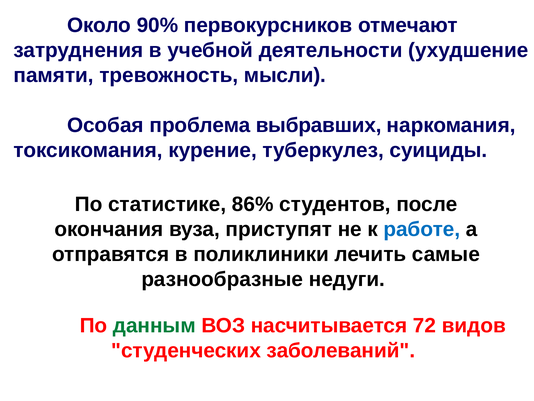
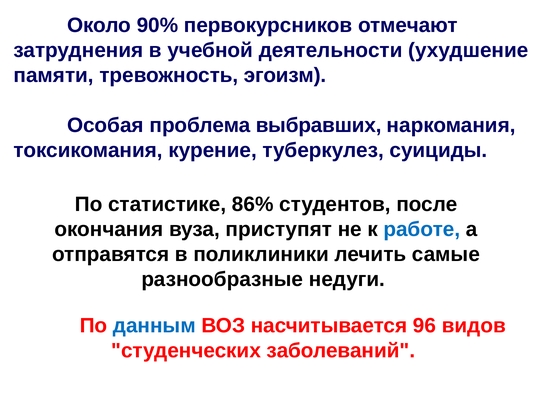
мысли: мысли -> эгоизм
данным colour: green -> blue
72: 72 -> 96
